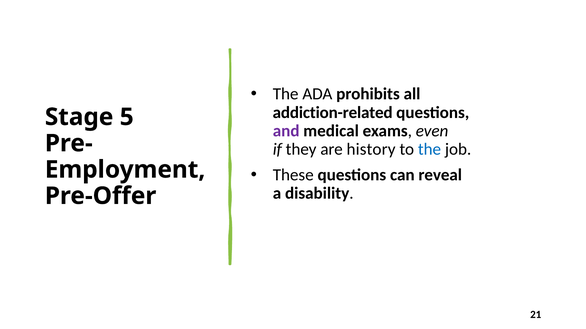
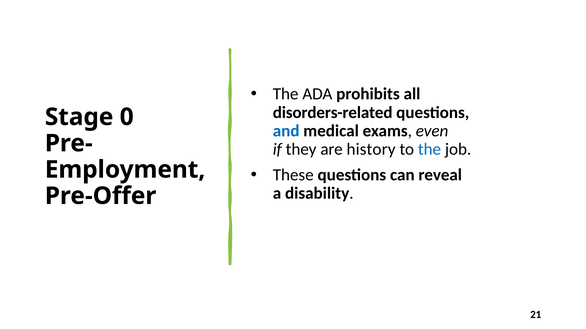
addiction-related: addiction-related -> disorders-related
5: 5 -> 0
and colour: purple -> blue
